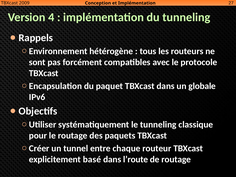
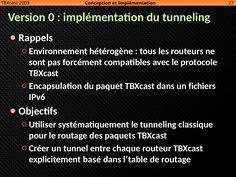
4: 4 -> 0
globale: globale -> fichiers
l’route: l’route -> l’table
